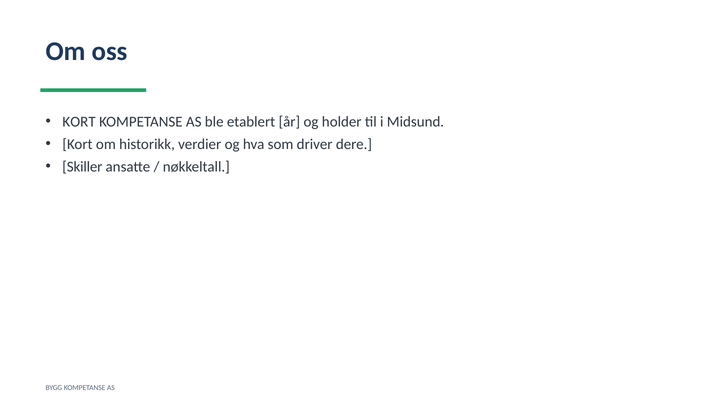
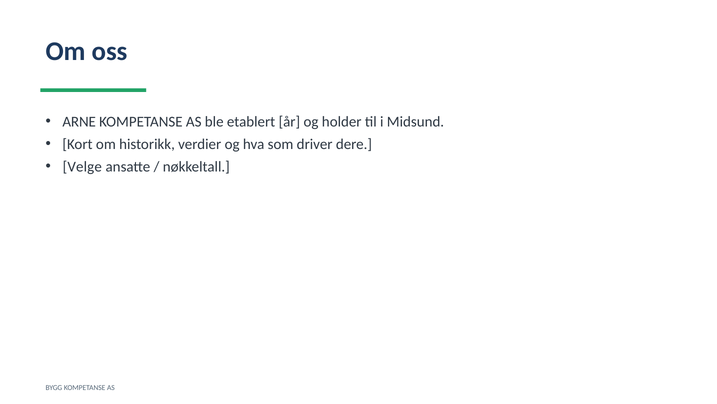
KORT at (79, 121): KORT -> ARNE
Skiller: Skiller -> Velge
